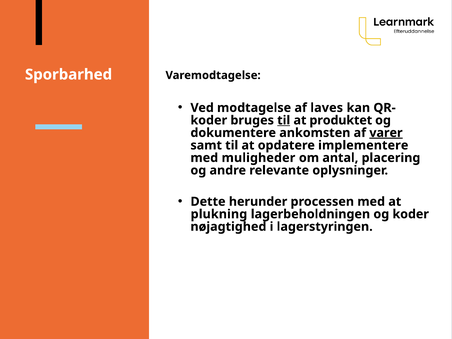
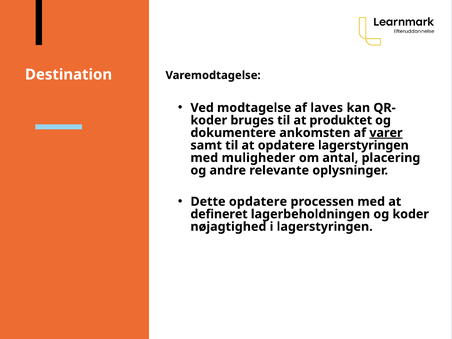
Sporbarhed: Sporbarhed -> Destination
til at (284, 120) underline: present -> none
opdatere implementere: implementere -> lagerstyringen
Dette herunder: herunder -> opdatere
plukning: plukning -> defineret
